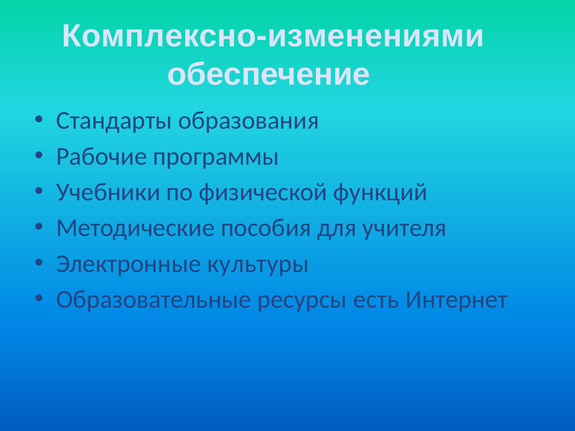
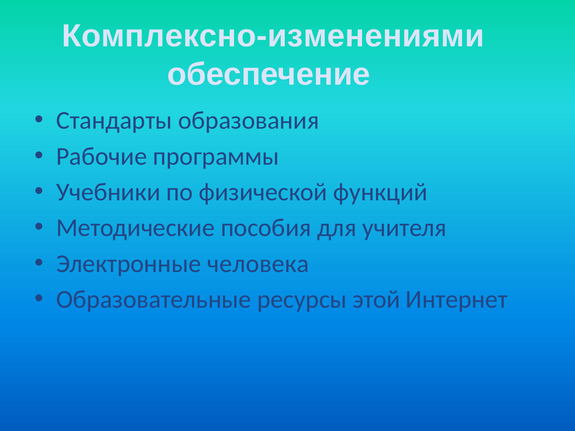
культуры: культуры -> человека
есть: есть -> этой
